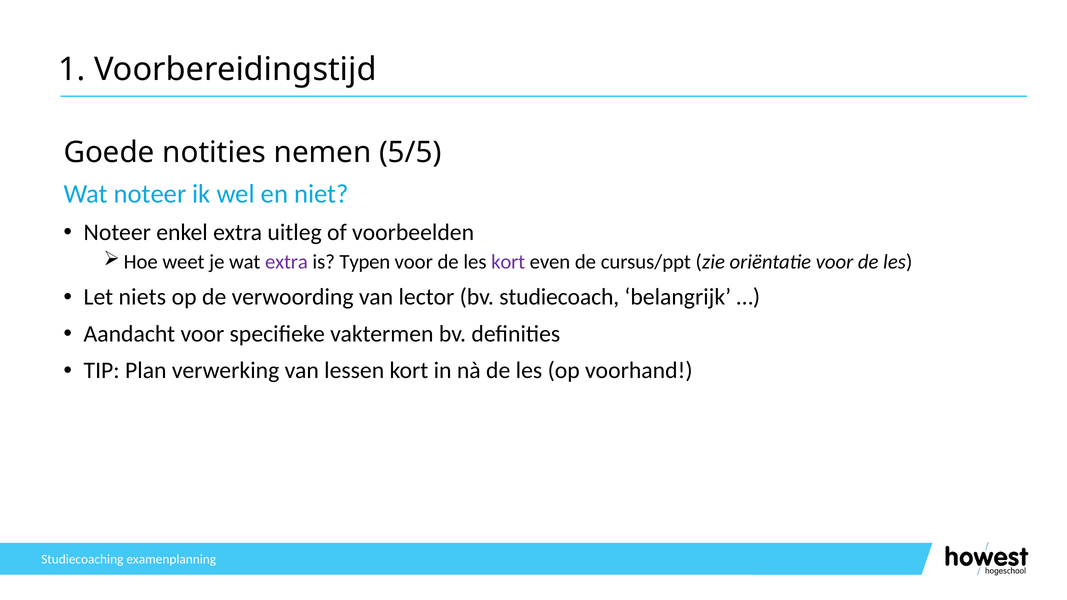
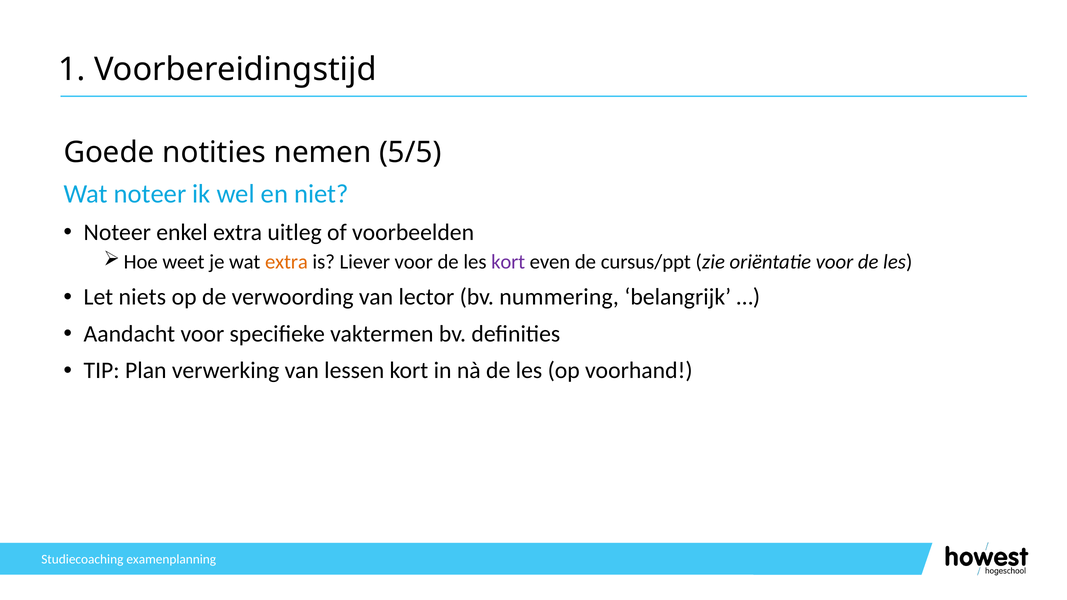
extra at (286, 262) colour: purple -> orange
Typen: Typen -> Liever
studiecoach: studiecoach -> nummering
